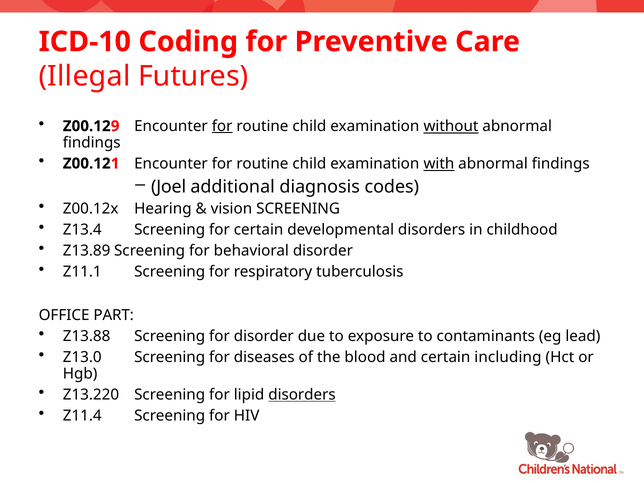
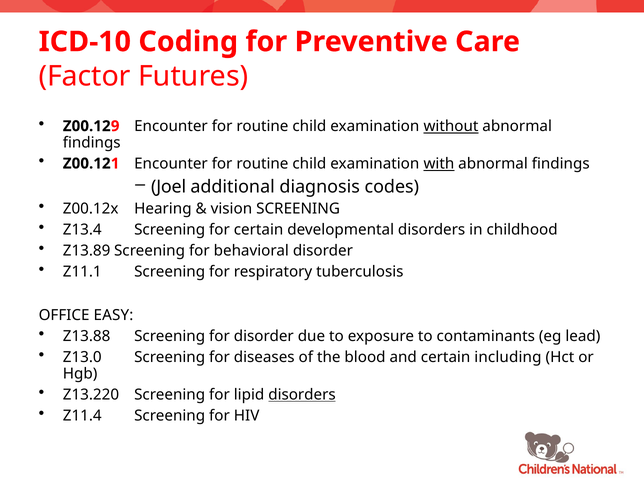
Illegal: Illegal -> Factor
for at (222, 126) underline: present -> none
PART: PART -> EASY
